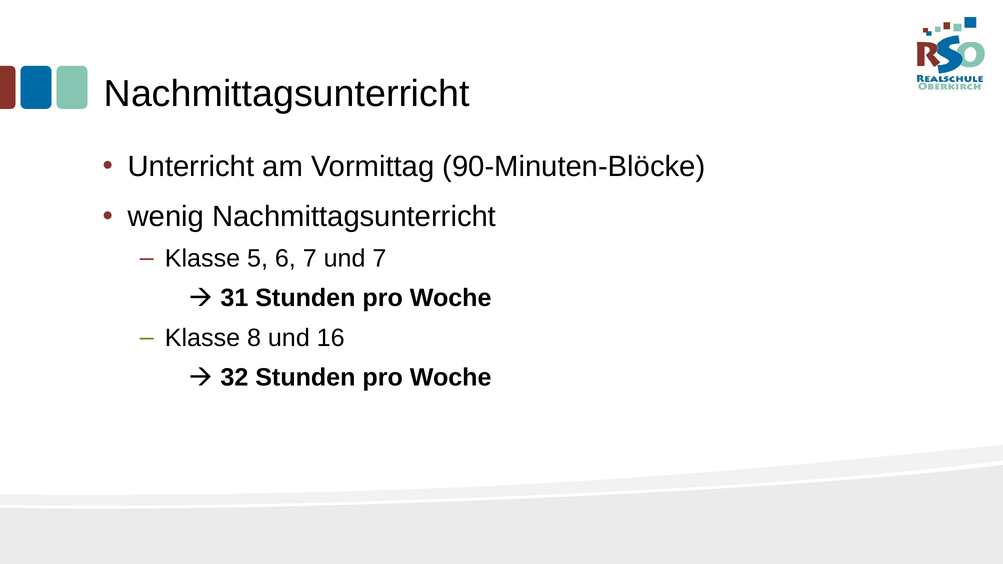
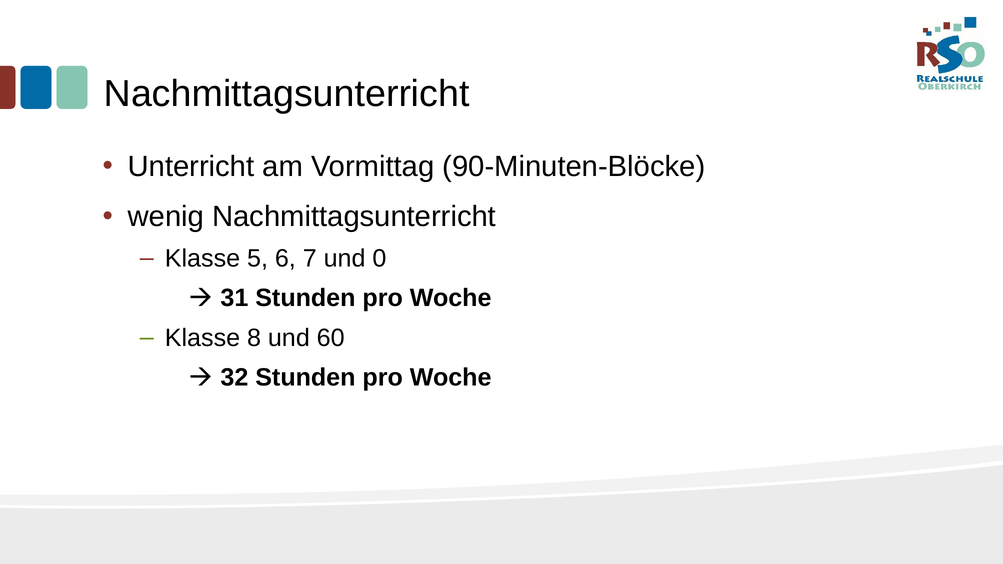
und 7: 7 -> 0
16: 16 -> 60
